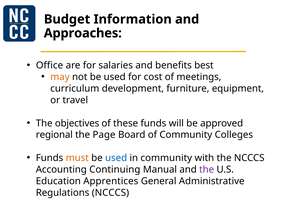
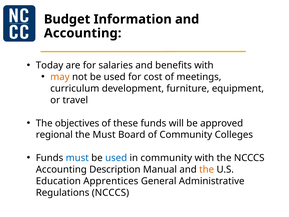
Approaches at (83, 33): Approaches -> Accounting
Office: Office -> Today
benefits best: best -> with
the Page: Page -> Must
must at (77, 158) colour: orange -> blue
Continuing: Continuing -> Description
the at (207, 169) colour: purple -> orange
